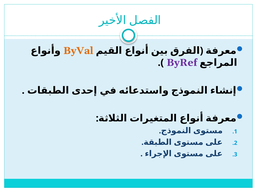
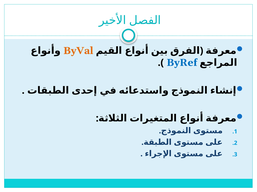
ByRef colour: purple -> blue
